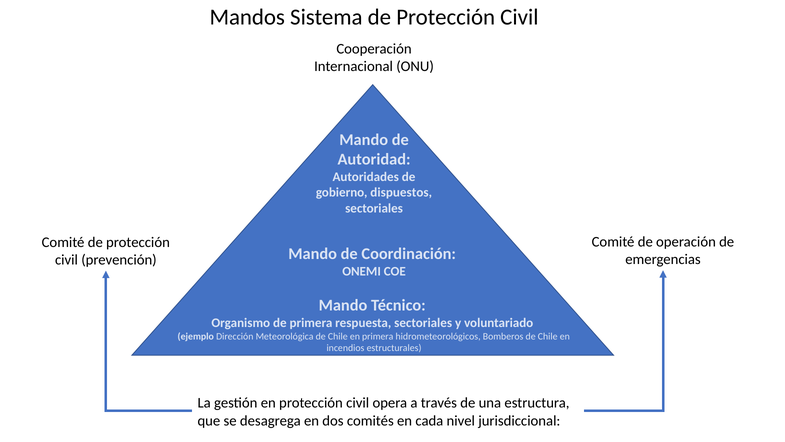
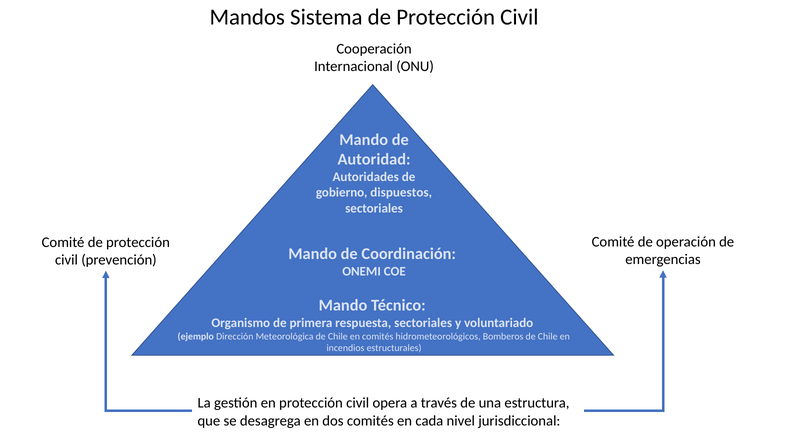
en primera: primera -> comités
